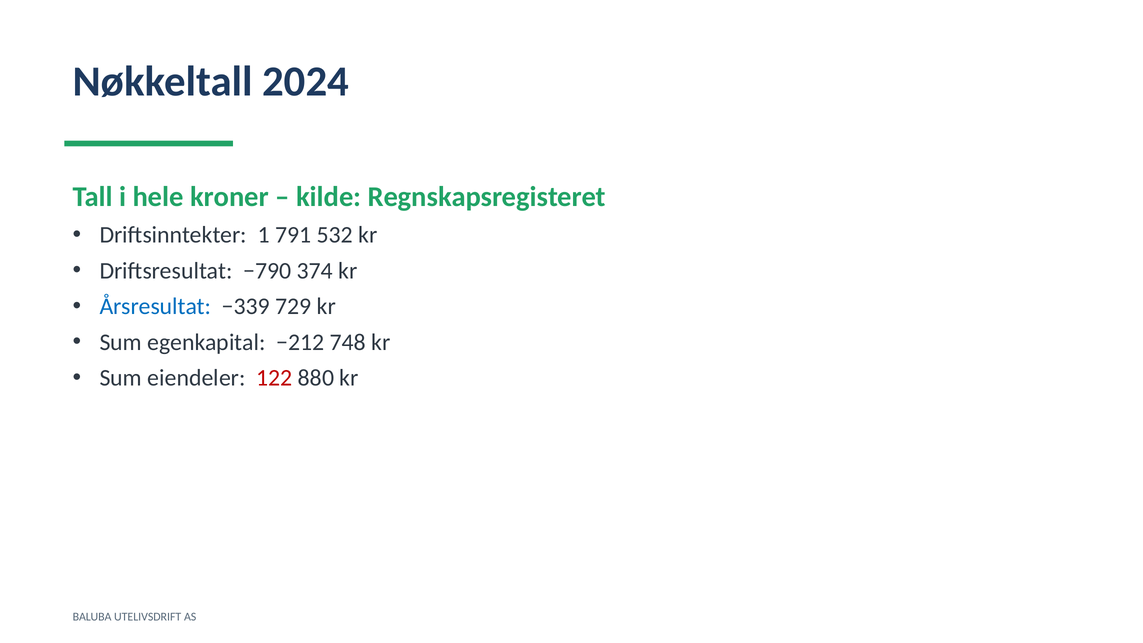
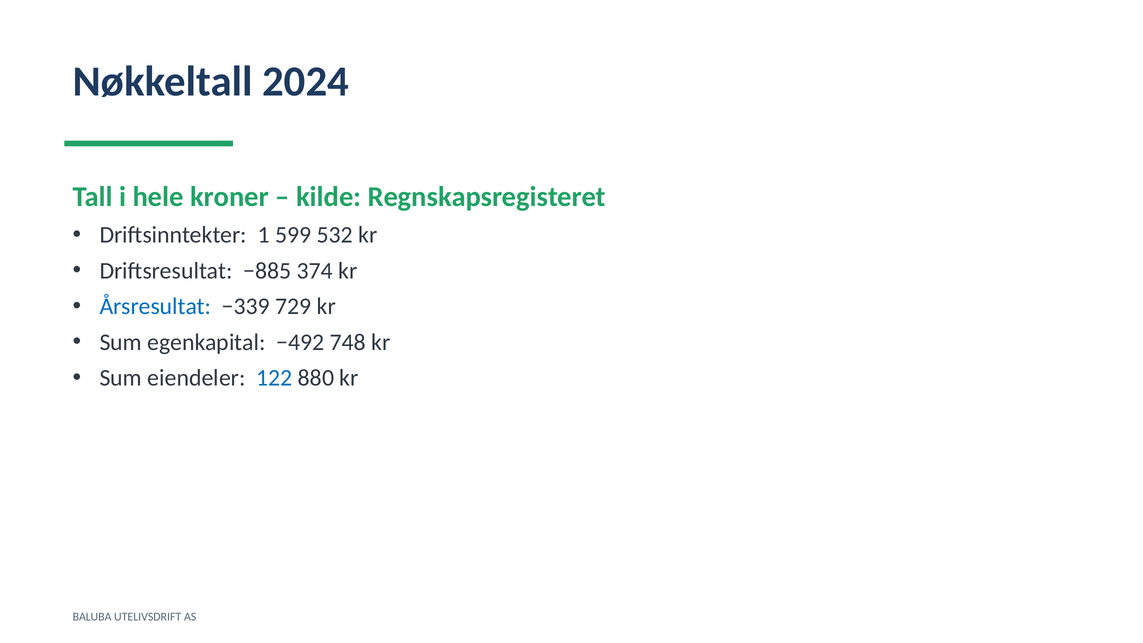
791: 791 -> 599
−790: −790 -> −885
−212: −212 -> −492
122 colour: red -> blue
